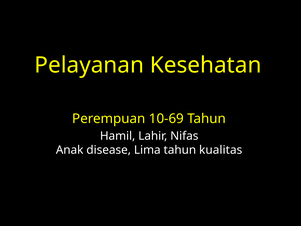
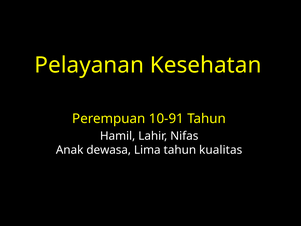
10-69: 10-69 -> 10-91
disease: disease -> dewasa
